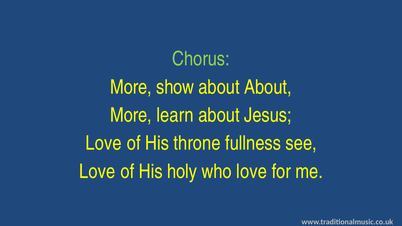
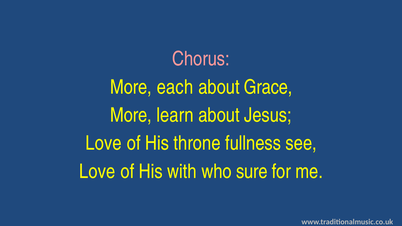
Chorus colour: light green -> pink
show: show -> each
about About: About -> Grace
holy: holy -> with
who love: love -> sure
